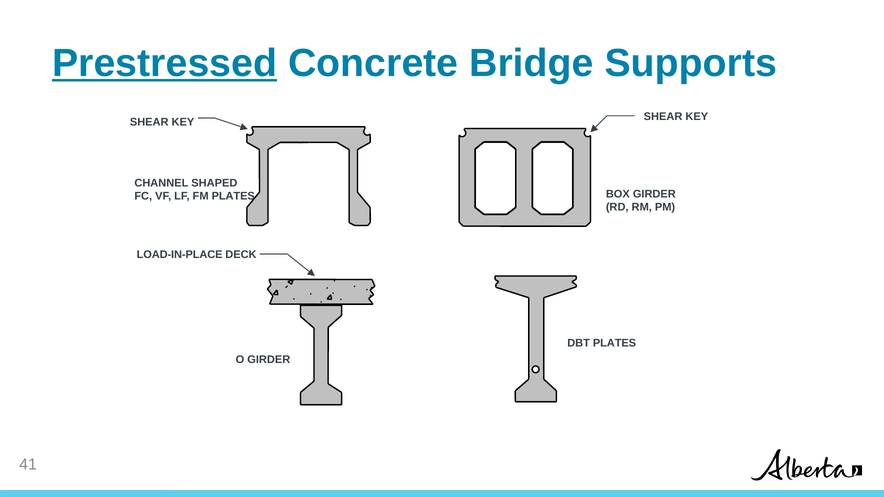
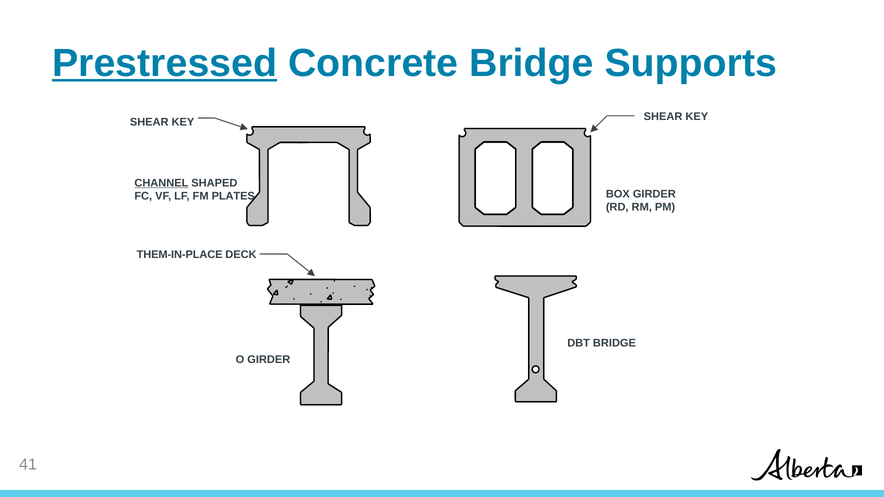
CHANNEL underline: none -> present
LOAD-IN-PLACE: LOAD-IN-PLACE -> THEM-IN-PLACE
DBT PLATES: PLATES -> BRIDGE
